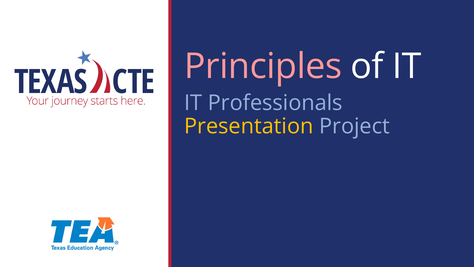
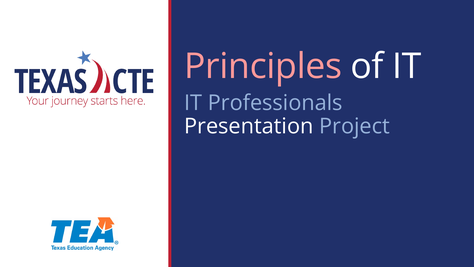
Presentation colour: yellow -> white
